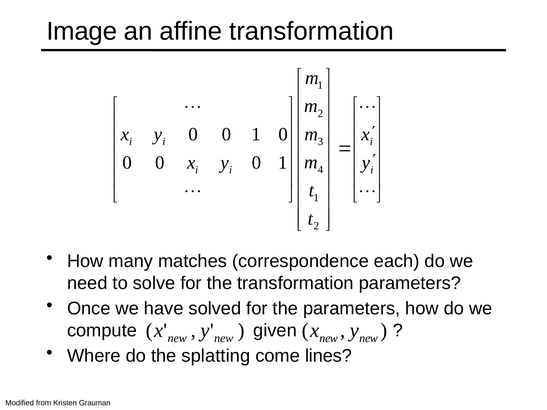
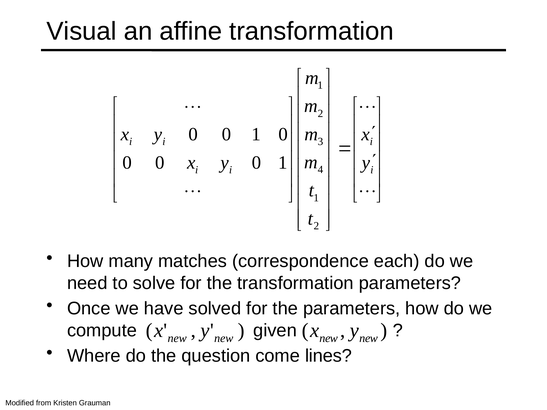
Image: Image -> Visual
splatting: splatting -> question
